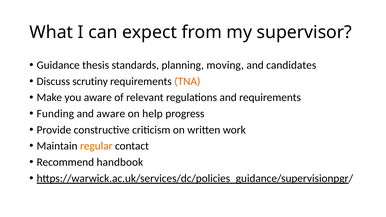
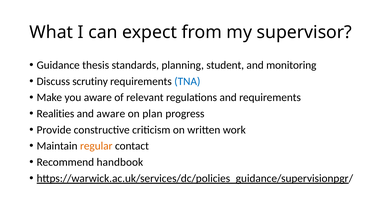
moving: moving -> student
candidates: candidates -> monitoring
TNA colour: orange -> blue
Funding: Funding -> Realities
help: help -> plan
